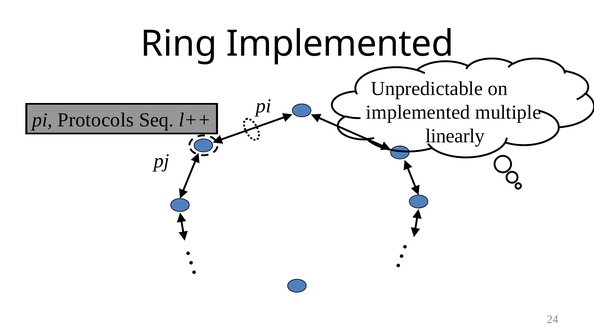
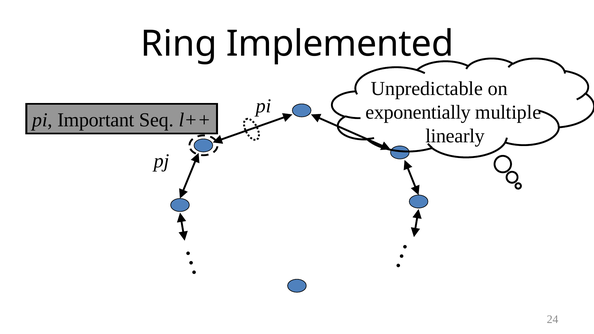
implemented at (418, 112): implemented -> exponentially
Protocols: Protocols -> Important
